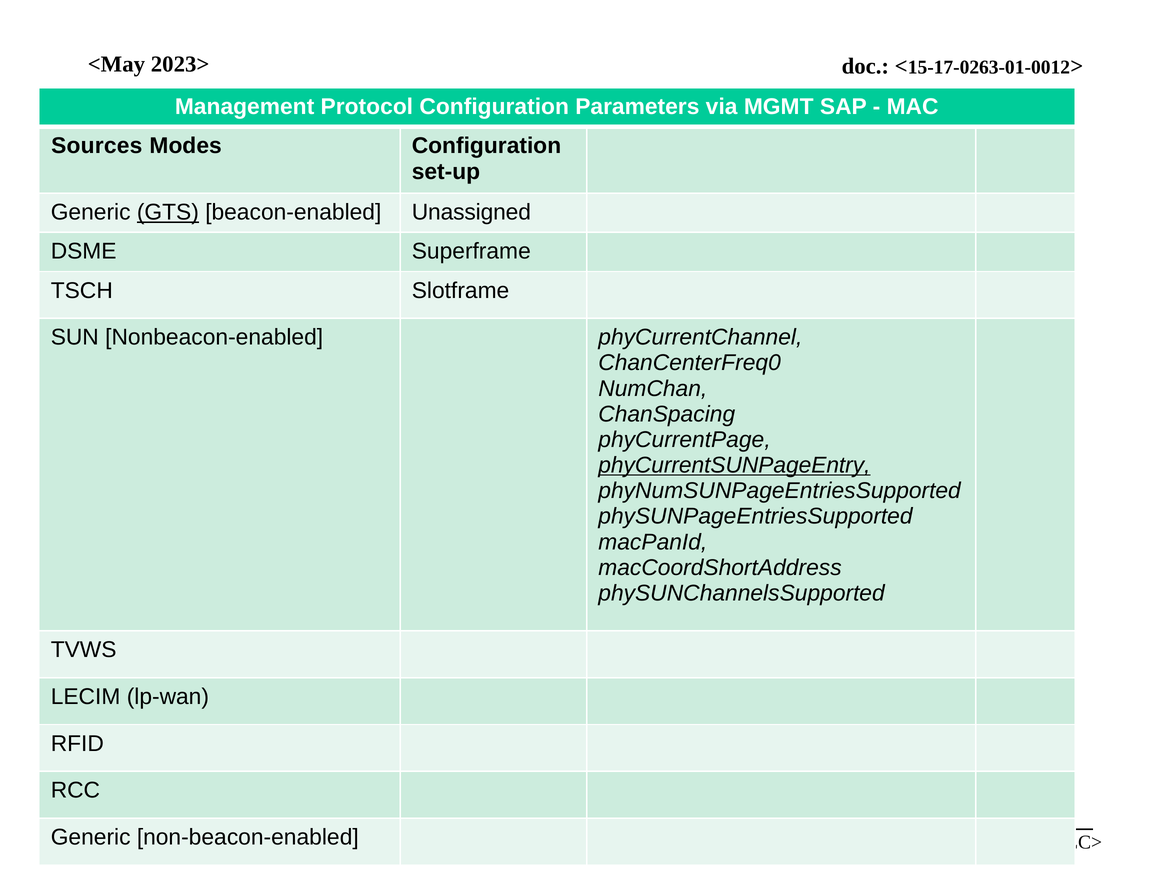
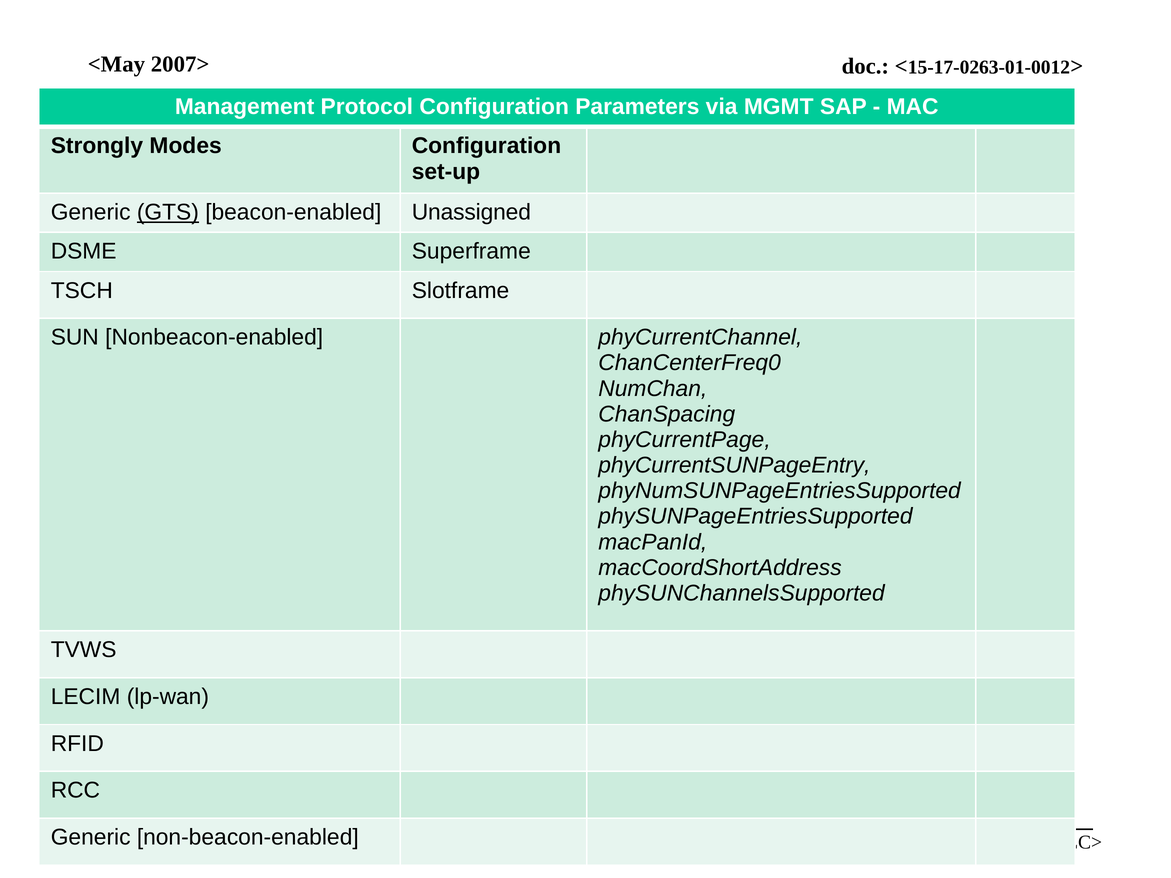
2023>: 2023> -> 2007>
Sources: Sources -> Strongly
phyCurrentSUNPageEntry underline: present -> none
